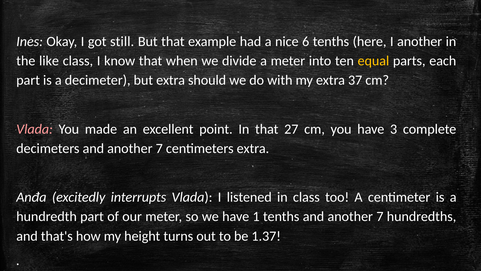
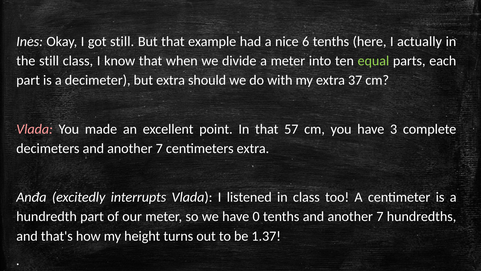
I another: another -> actually
the like: like -> still
equal colour: yellow -> light green
27: 27 -> 57
1: 1 -> 0
